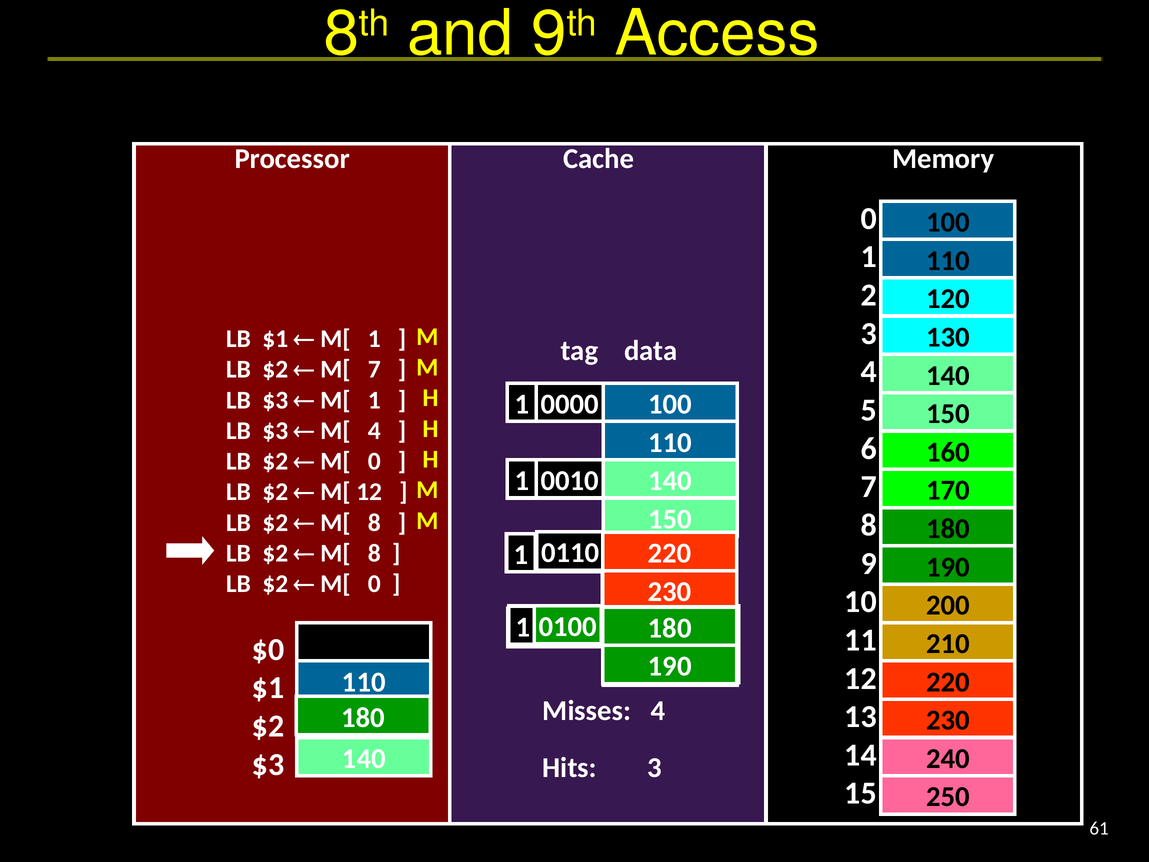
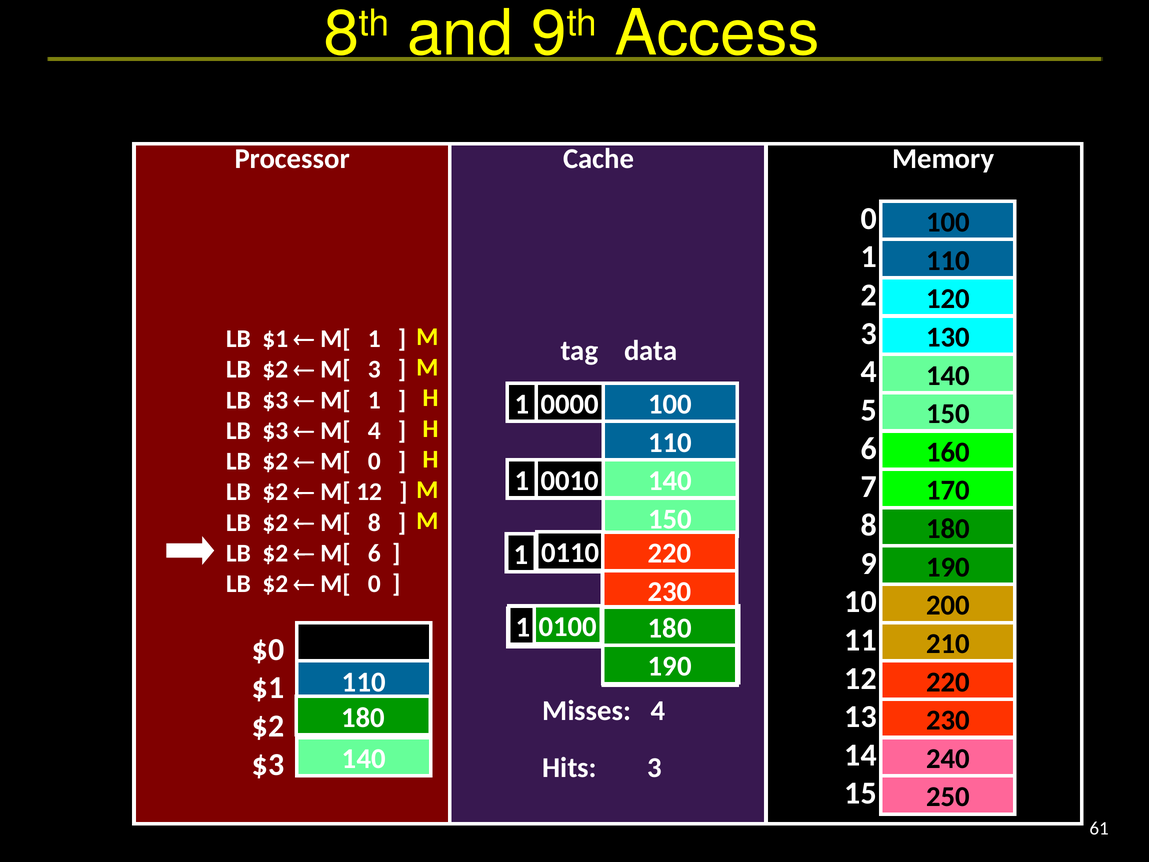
M[ 7: 7 -> 3
8 at (374, 553): 8 -> 6
